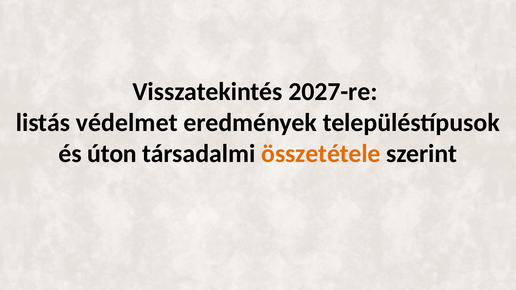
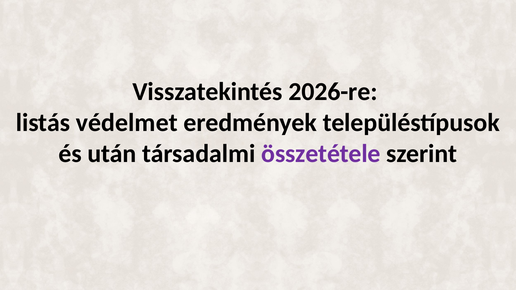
2027-re: 2027-re -> 2026-re
úton: úton -> után
összetétele colour: orange -> purple
